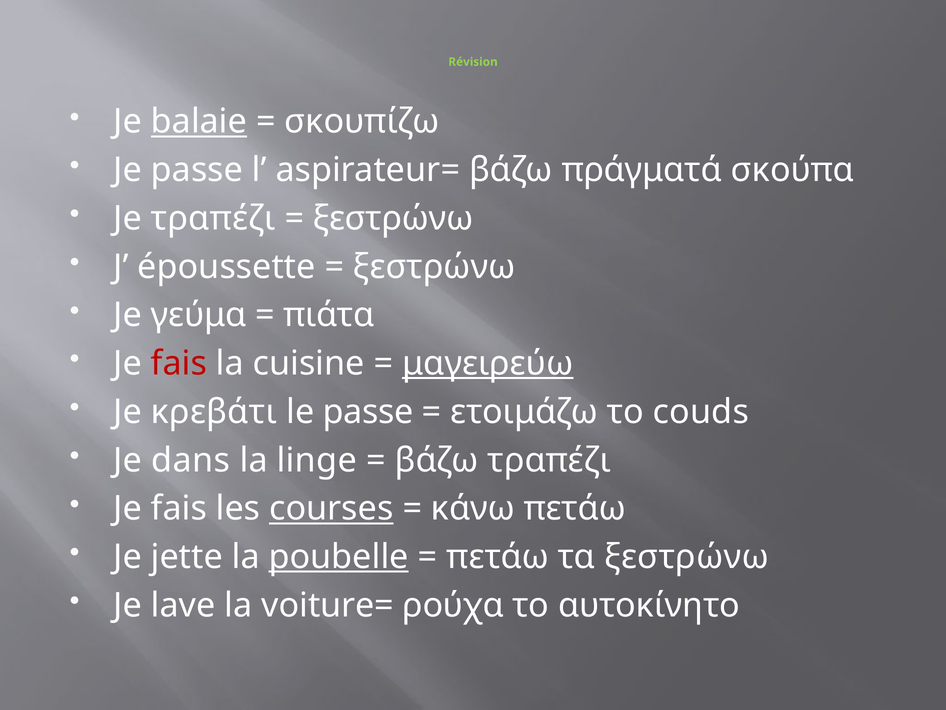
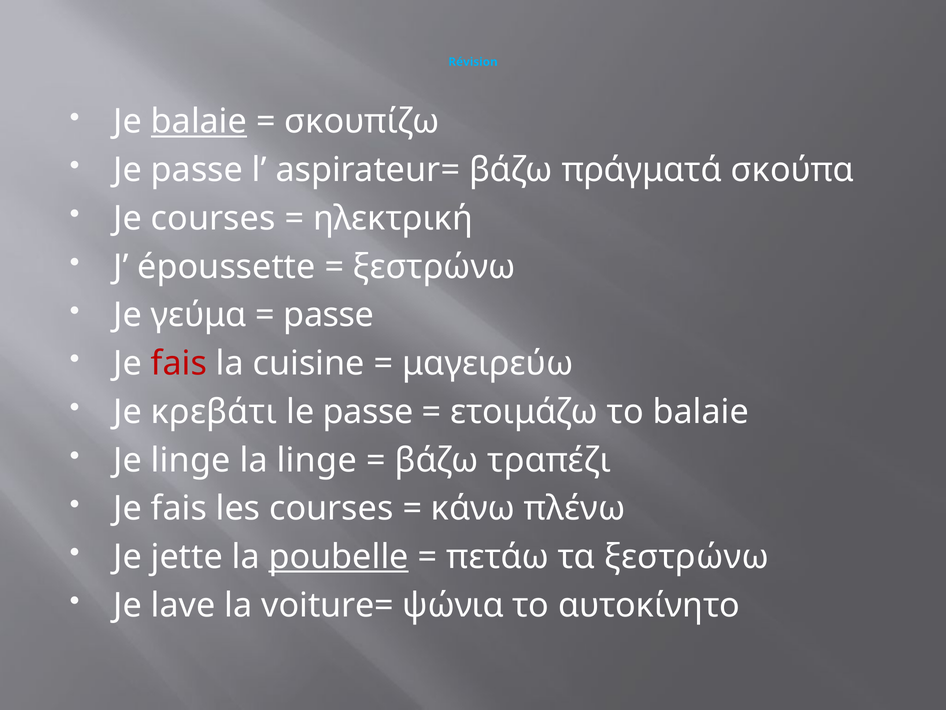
Révision colour: light green -> light blue
Je τραπέζι: τραπέζι -> courses
ξεστρώνω at (393, 218): ξεστρώνω -> ηλεκτρική
πιάτα at (329, 315): πιάτα -> passe
μαγειρεύω underline: present -> none
το couds: couds -> balaie
Je dans: dans -> linge
courses at (331, 508) underline: present -> none
κάνω πετάω: πετάω -> πλένω
ρούχα: ρούχα -> ψώνια
